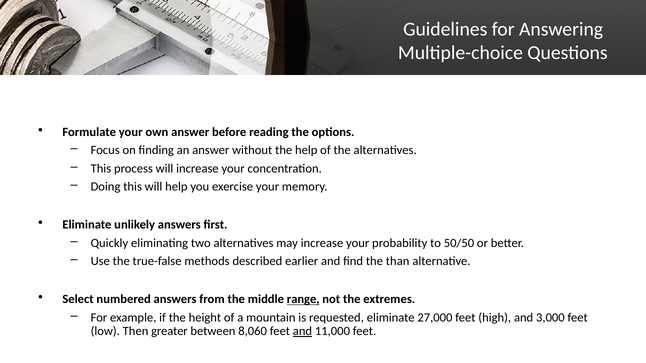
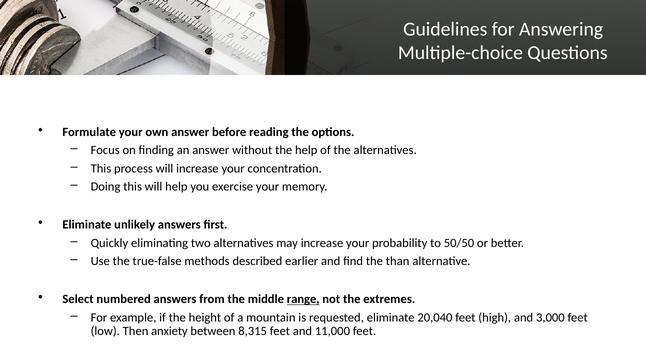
27,000: 27,000 -> 20,040
greater: greater -> anxiety
8,060: 8,060 -> 8,315
and at (302, 331) underline: present -> none
